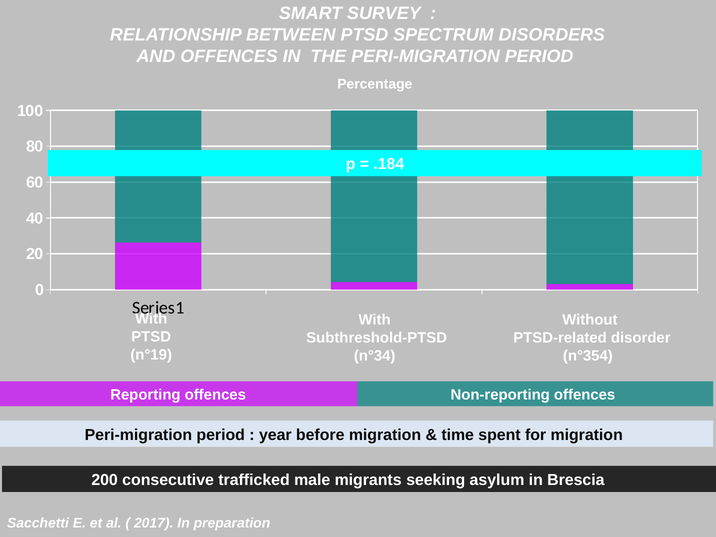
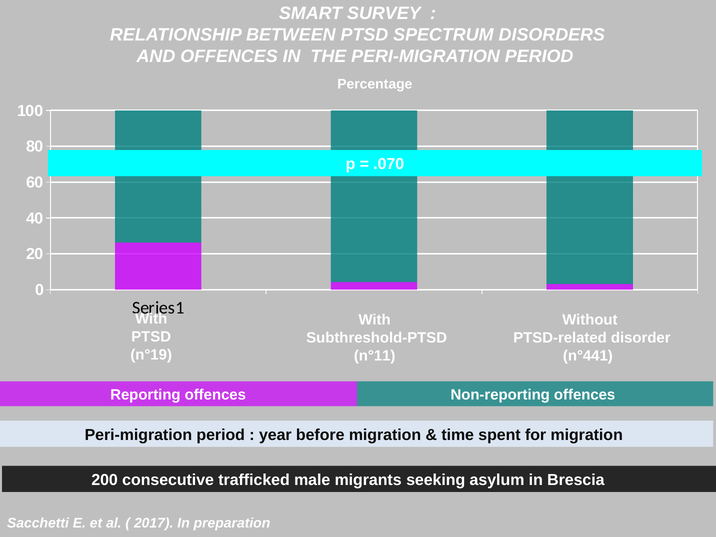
.184: .184 -> .070
n°34: n°34 -> n°11
n°354: n°354 -> n°441
